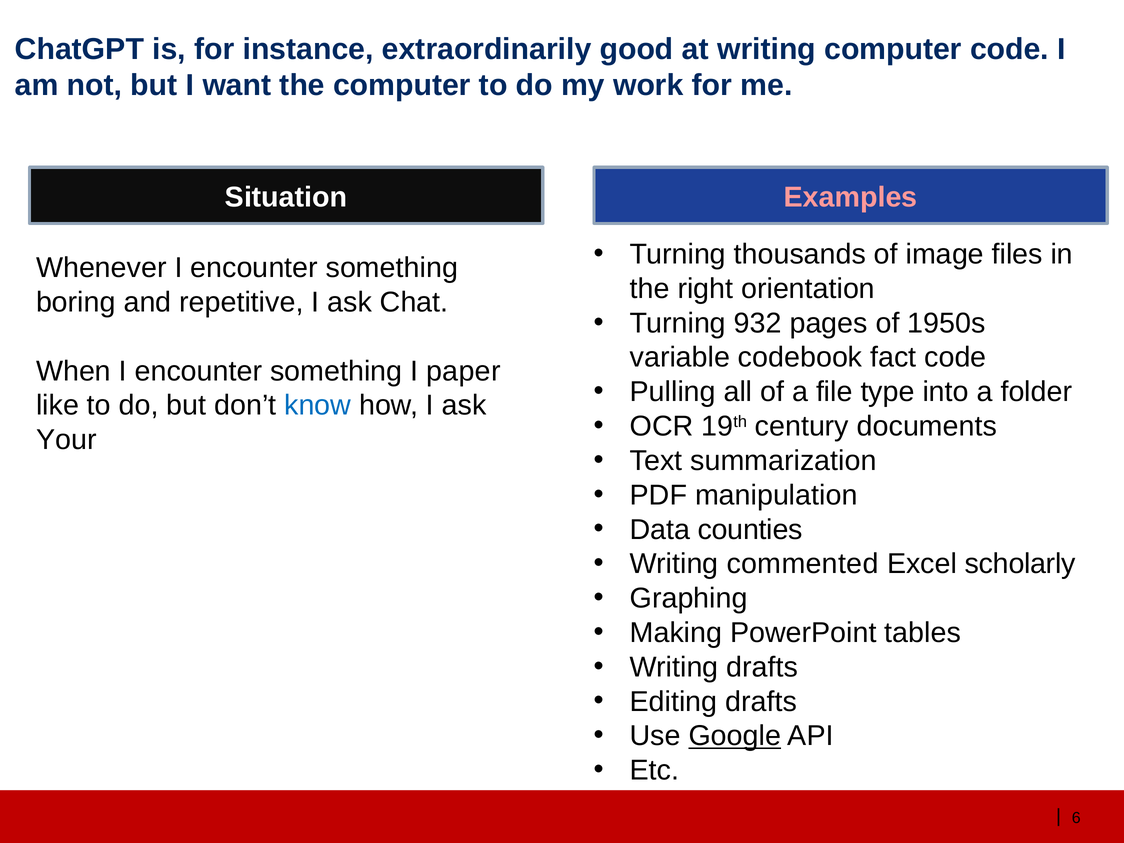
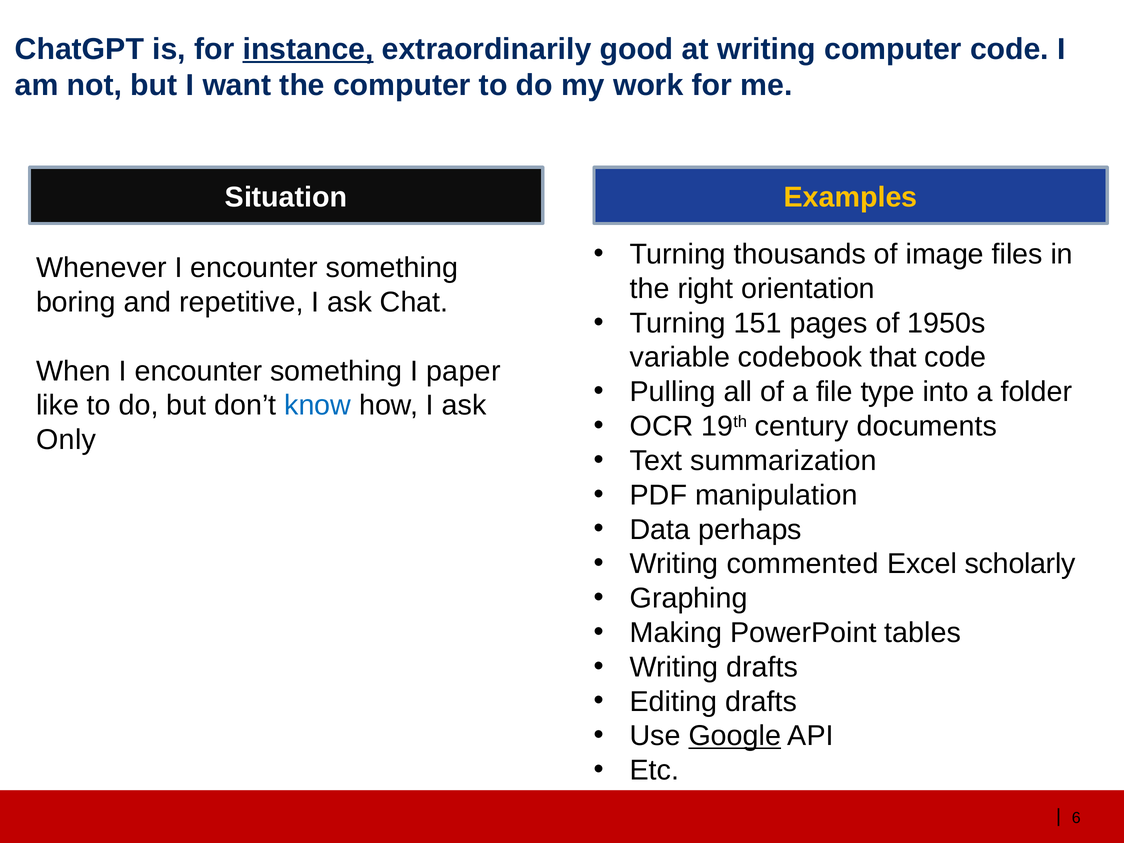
instance underline: none -> present
Examples colour: pink -> yellow
932: 932 -> 151
fact: fact -> that
Your: Your -> Only
counties: counties -> perhaps
